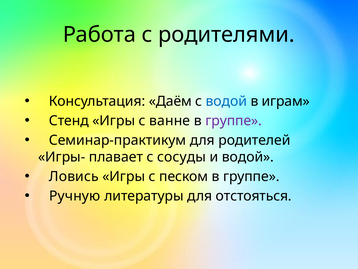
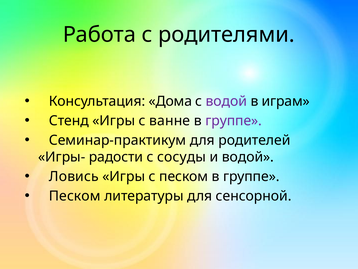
Даём: Даём -> Дома
водой at (226, 101) colour: blue -> purple
плавает: плавает -> радости
Ручную at (75, 196): Ручную -> Песком
отстояться: отстояться -> сенсорной
